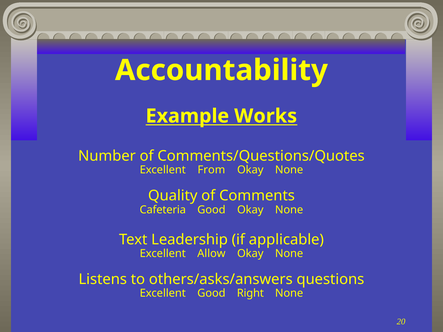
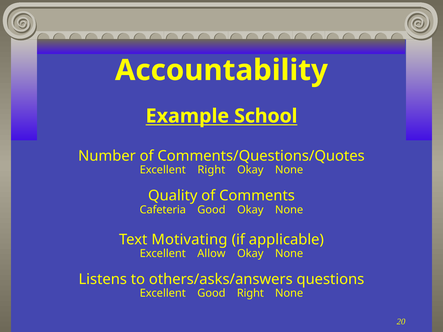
Works: Works -> School
Excellent From: From -> Right
Leadership: Leadership -> Motivating
